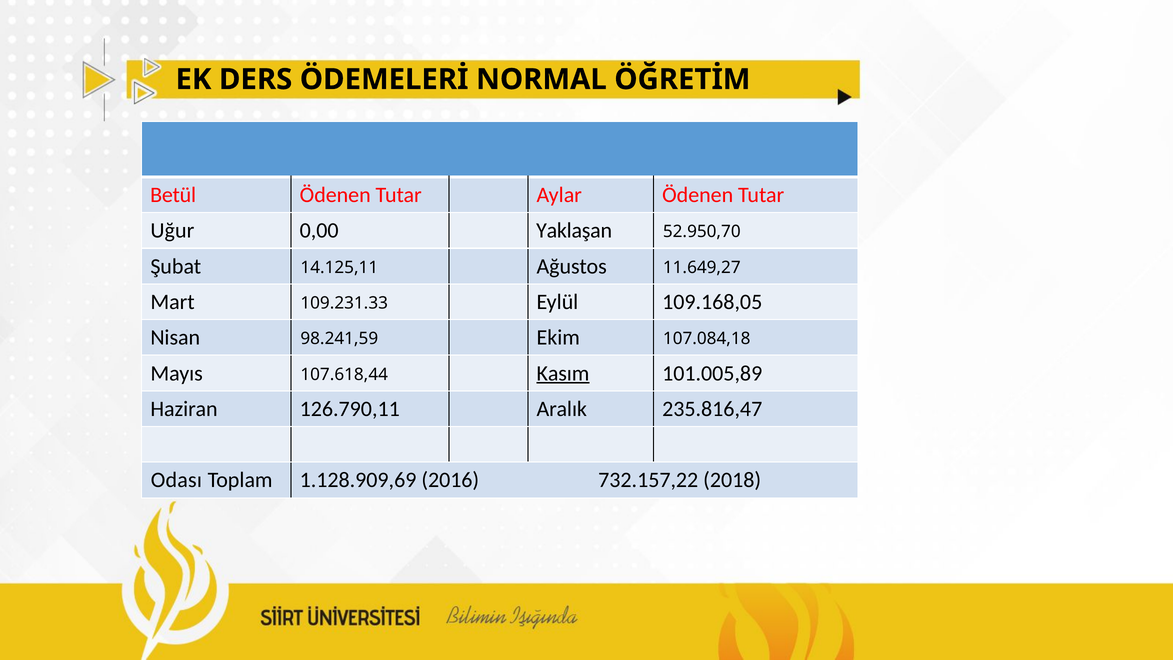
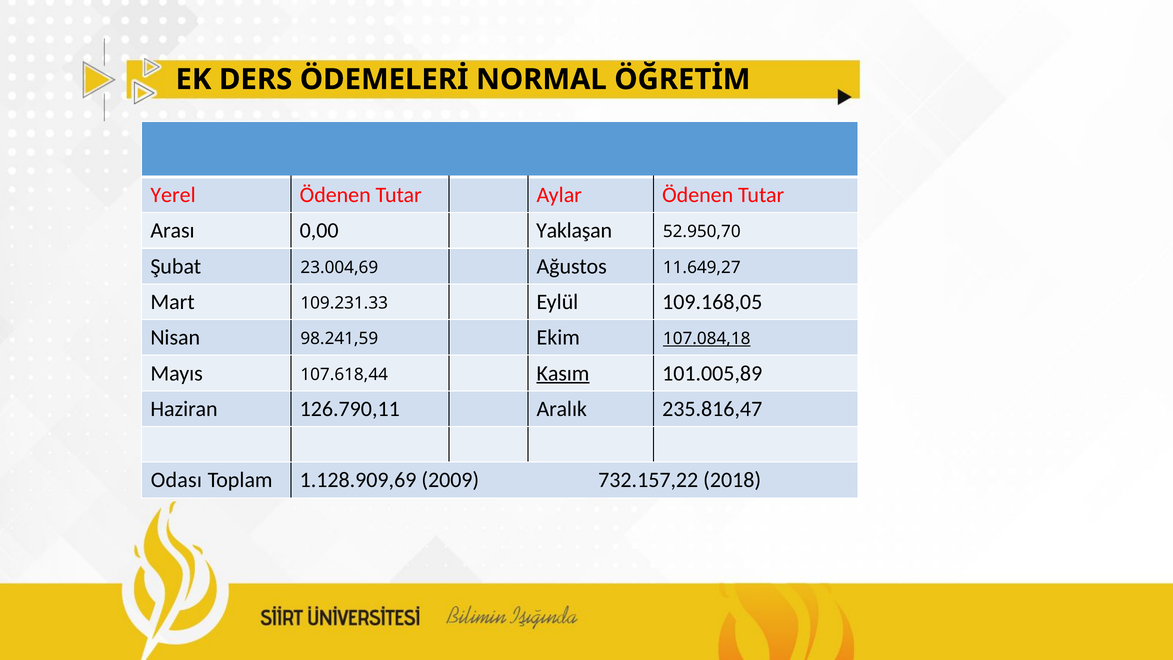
Betül: Betül -> Yerel
Uğur: Uğur -> Arası
14.125,11: 14.125,11 -> 23.004,69
107.084,18 underline: none -> present
2016: 2016 -> 2009
